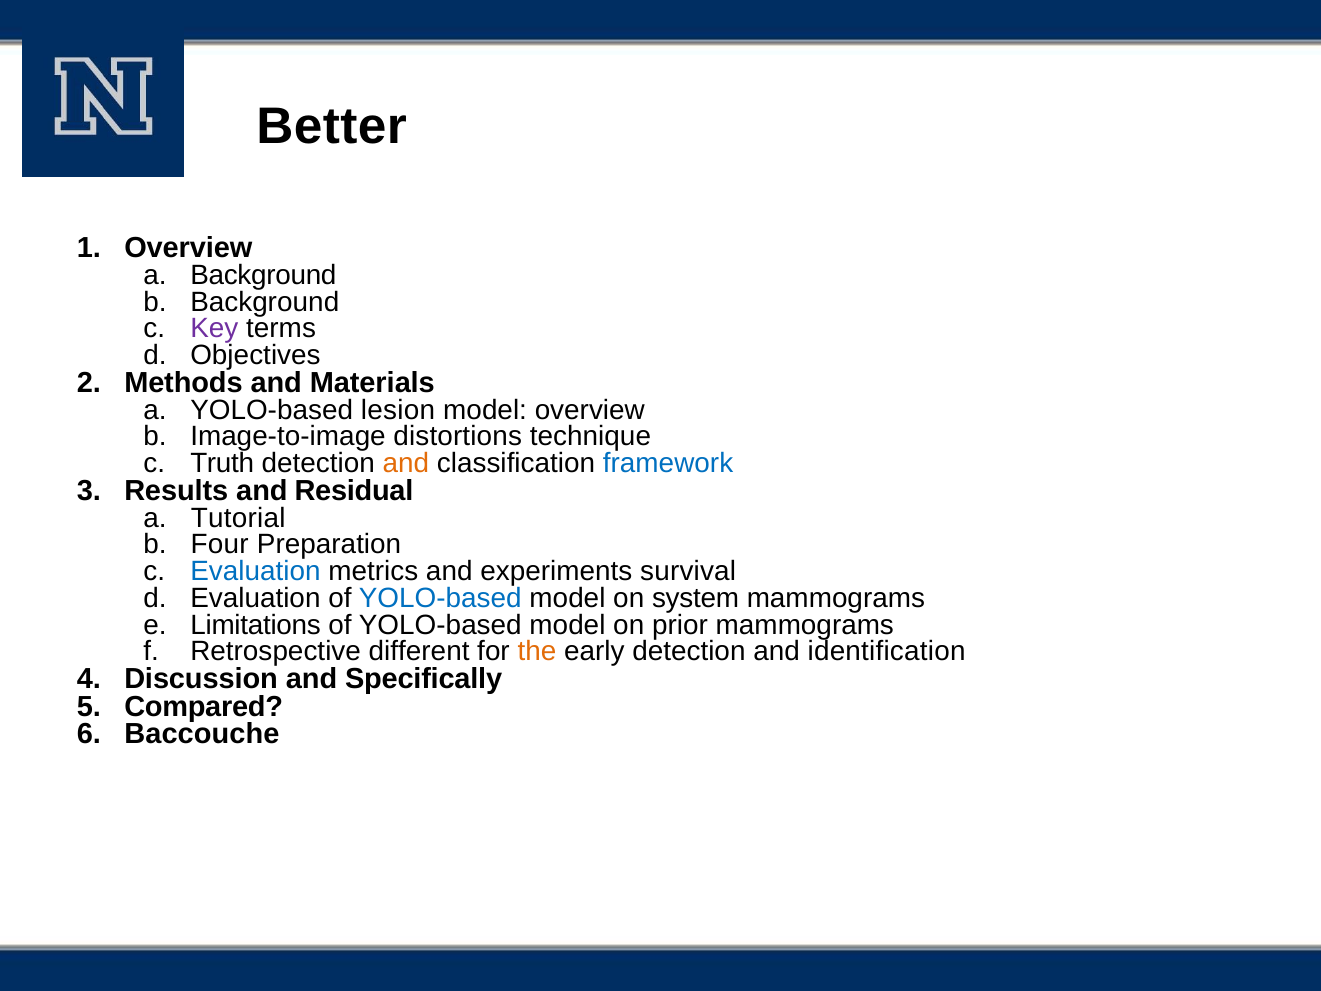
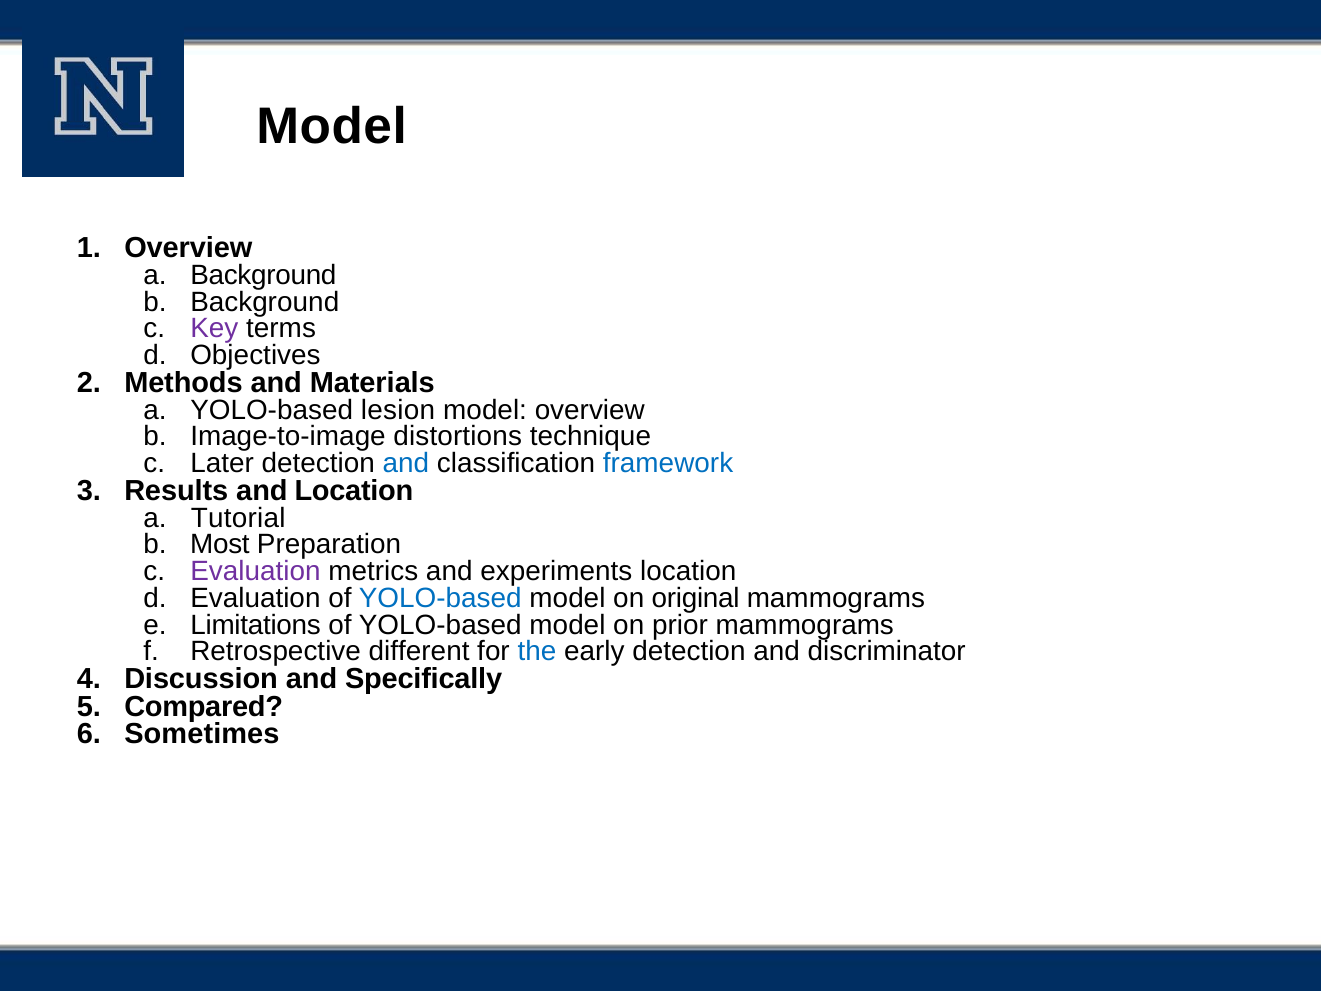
Better at (332, 126): Better -> Model
Truth: Truth -> Later
and at (406, 463) colour: orange -> blue
and Residual: Residual -> Location
Four: Four -> Most
Evaluation at (255, 571) colour: blue -> purple
experiments survival: survival -> location
system: system -> original
the colour: orange -> blue
identification: identification -> discriminator
Baccouche: Baccouche -> Sometimes
